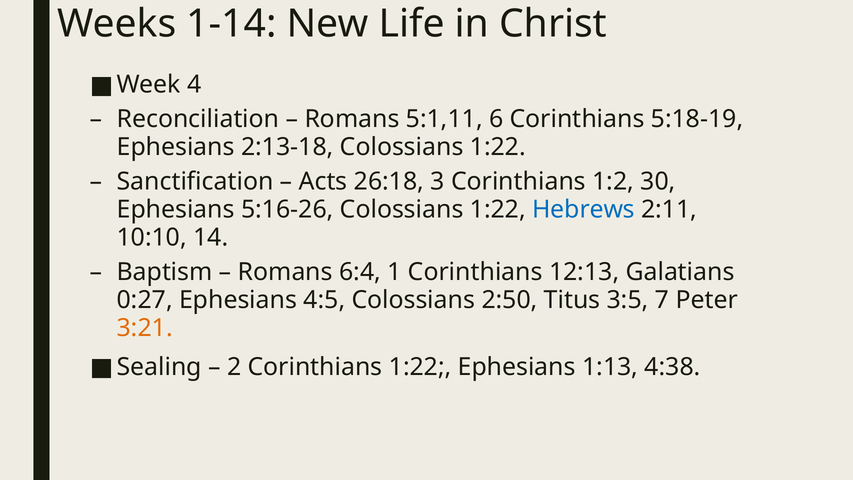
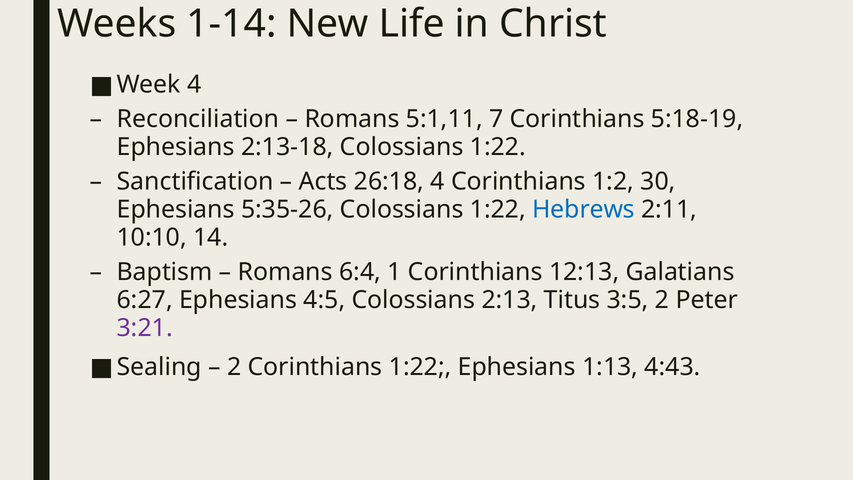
6: 6 -> 7
26:18 3: 3 -> 4
5:16-26: 5:16-26 -> 5:35-26
0:27: 0:27 -> 6:27
2:50: 2:50 -> 2:13
3:5 7: 7 -> 2
3:21 colour: orange -> purple
4:38: 4:38 -> 4:43
